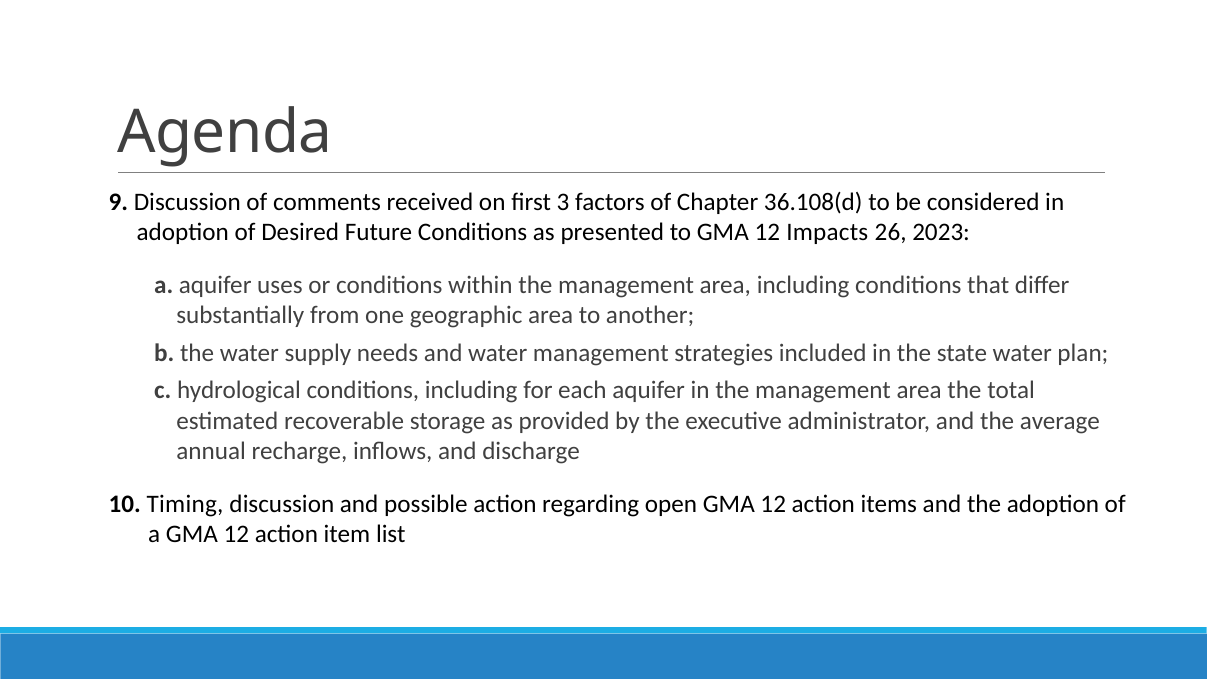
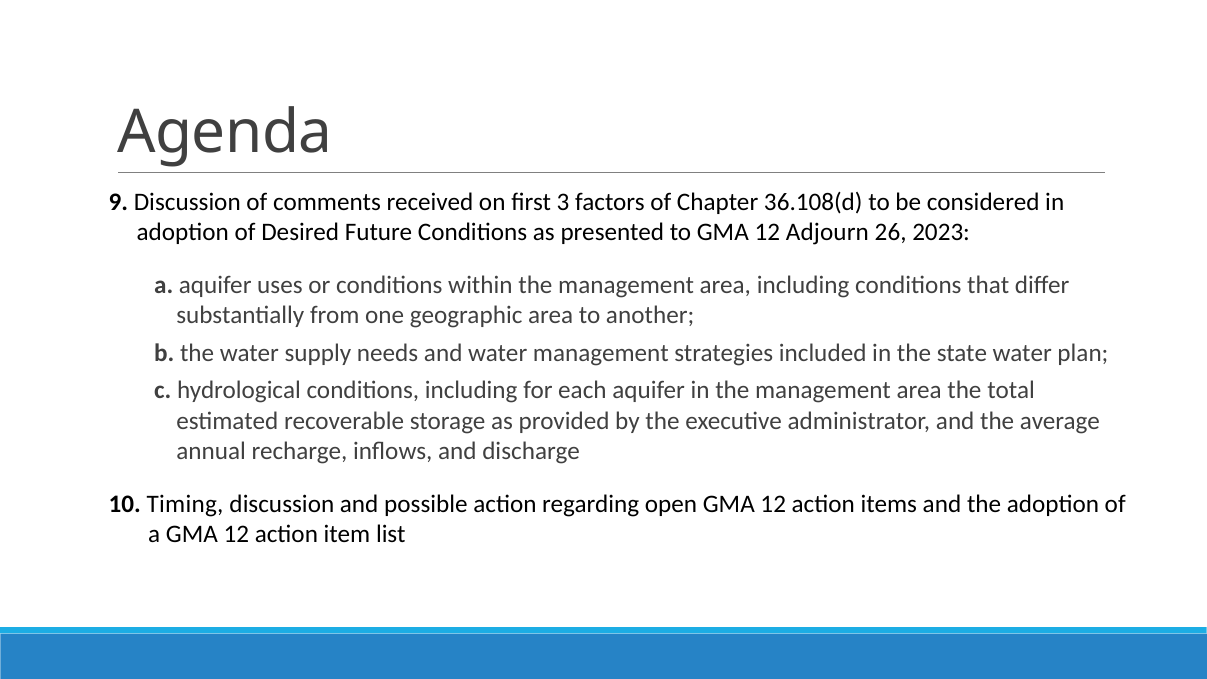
Impacts: Impacts -> Adjourn
